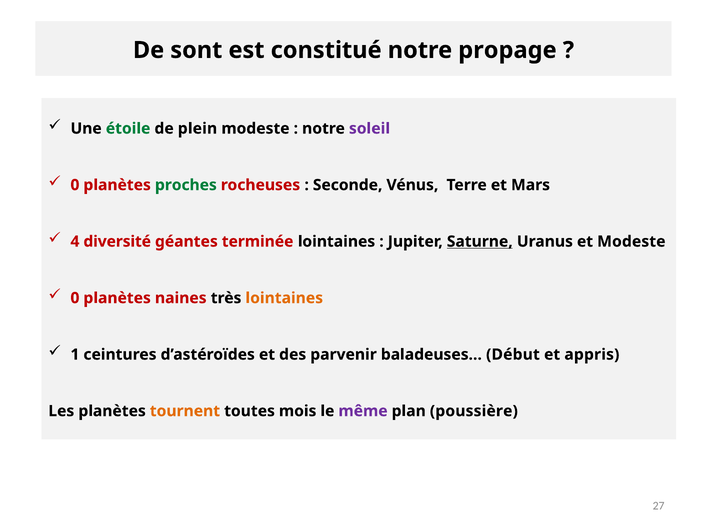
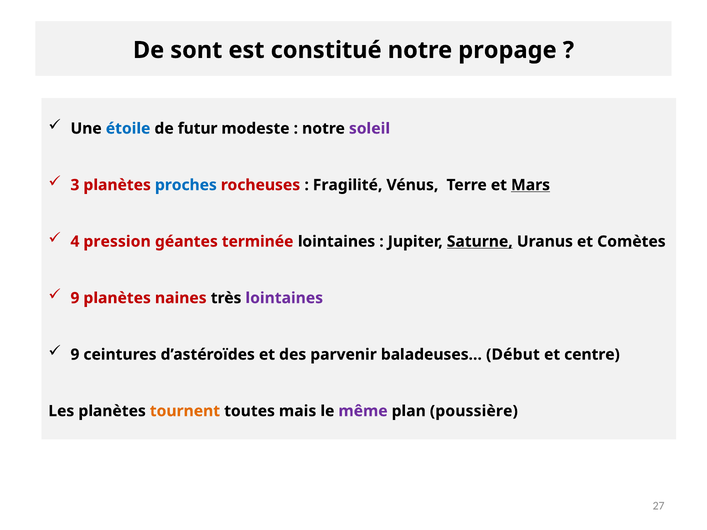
étoile colour: green -> blue
plein: plein -> futur
0 at (75, 185): 0 -> 3
proches colour: green -> blue
Seconde: Seconde -> Fragilité
Mars underline: none -> present
diversité: diversité -> pression
et Modeste: Modeste -> Comètes
0 at (75, 298): 0 -> 9
lointaines at (284, 298) colour: orange -> purple
1 at (75, 355): 1 -> 9
appris: appris -> centre
mois: mois -> mais
